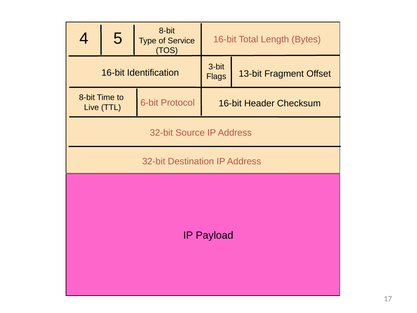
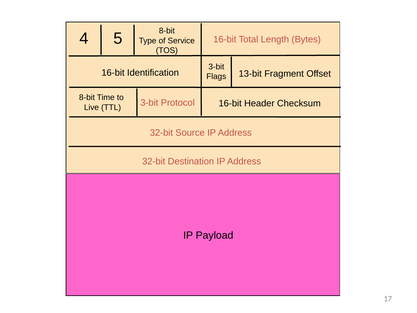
TTL 6-bit: 6-bit -> 3-bit
